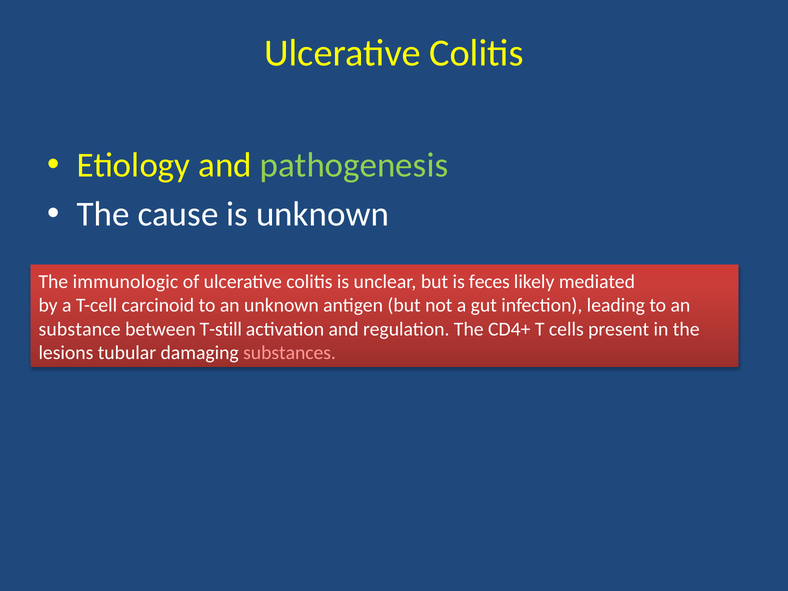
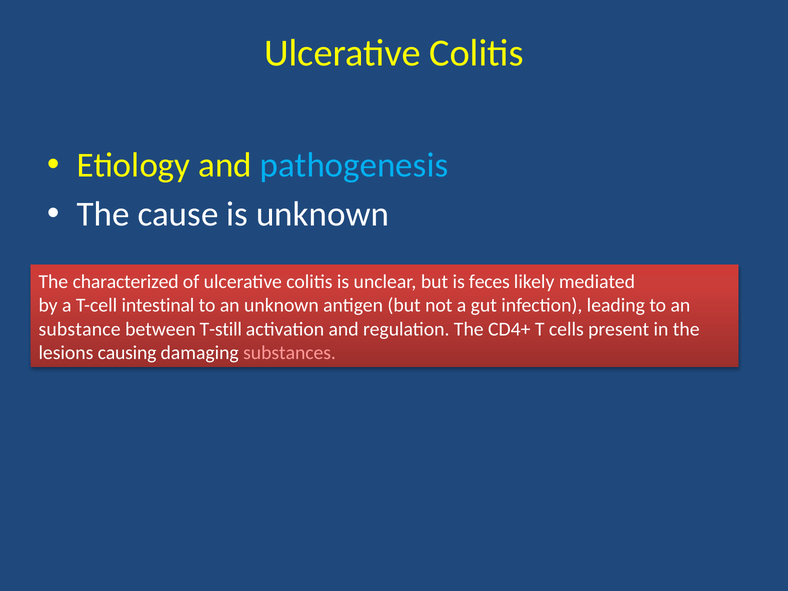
pathogenesis colour: light green -> light blue
immunologic: immunologic -> characterized
carcinoid: carcinoid -> intestinal
tubular: tubular -> causing
